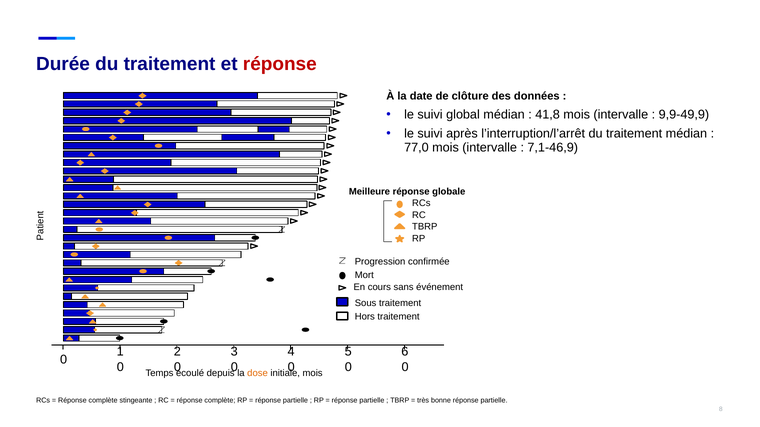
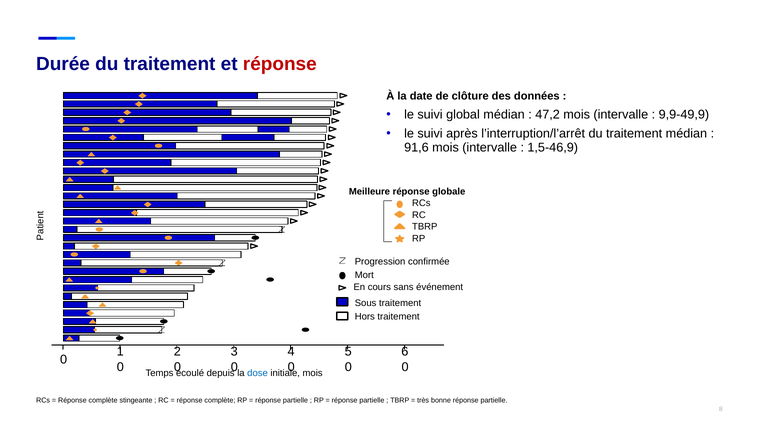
41,8: 41,8 -> 47,2
77,0: 77,0 -> 91,6
7,1-46,9: 7,1-46,9 -> 1,5-46,9
dose colour: orange -> blue
